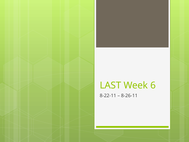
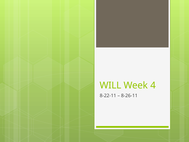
LAST: LAST -> WILL
6: 6 -> 4
